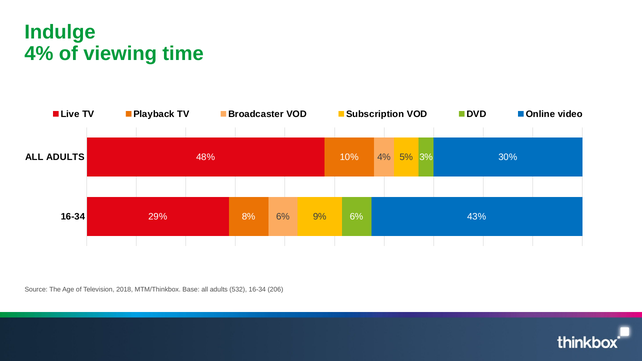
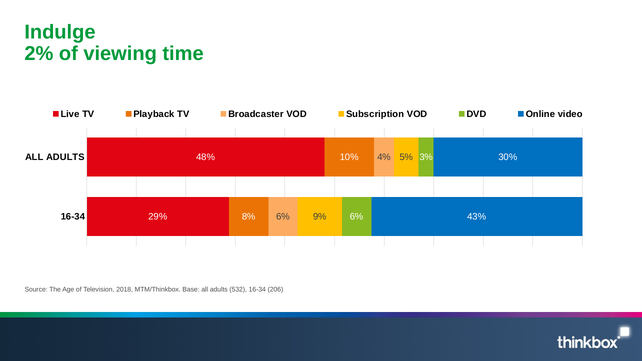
4% at (39, 54): 4% -> 2%
